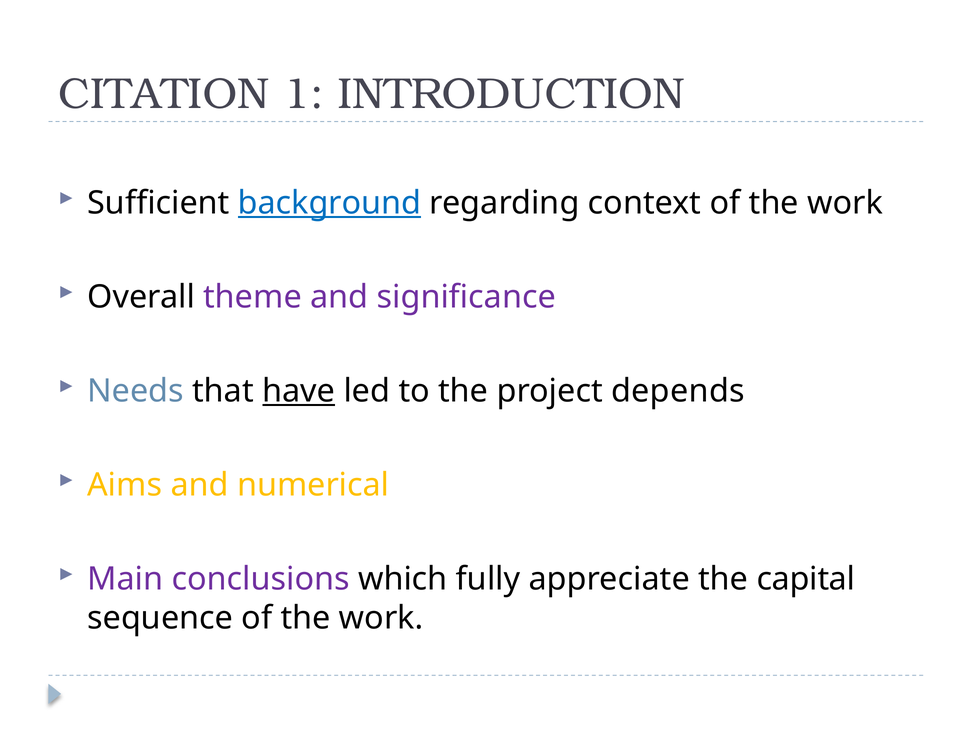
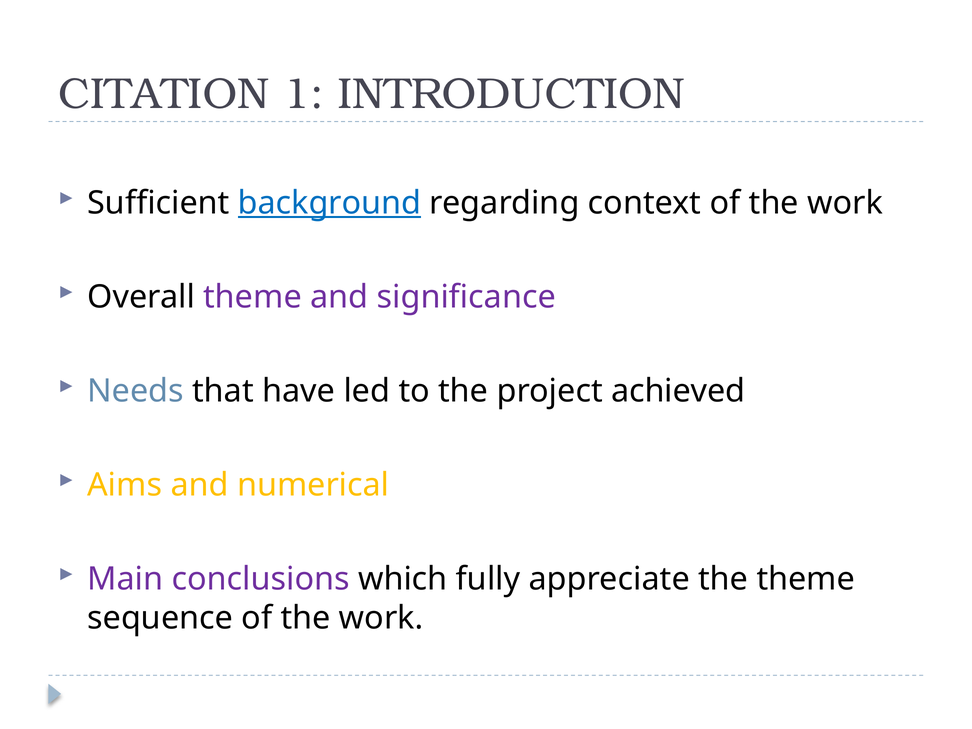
have underline: present -> none
depends: depends -> achieved
the capital: capital -> theme
